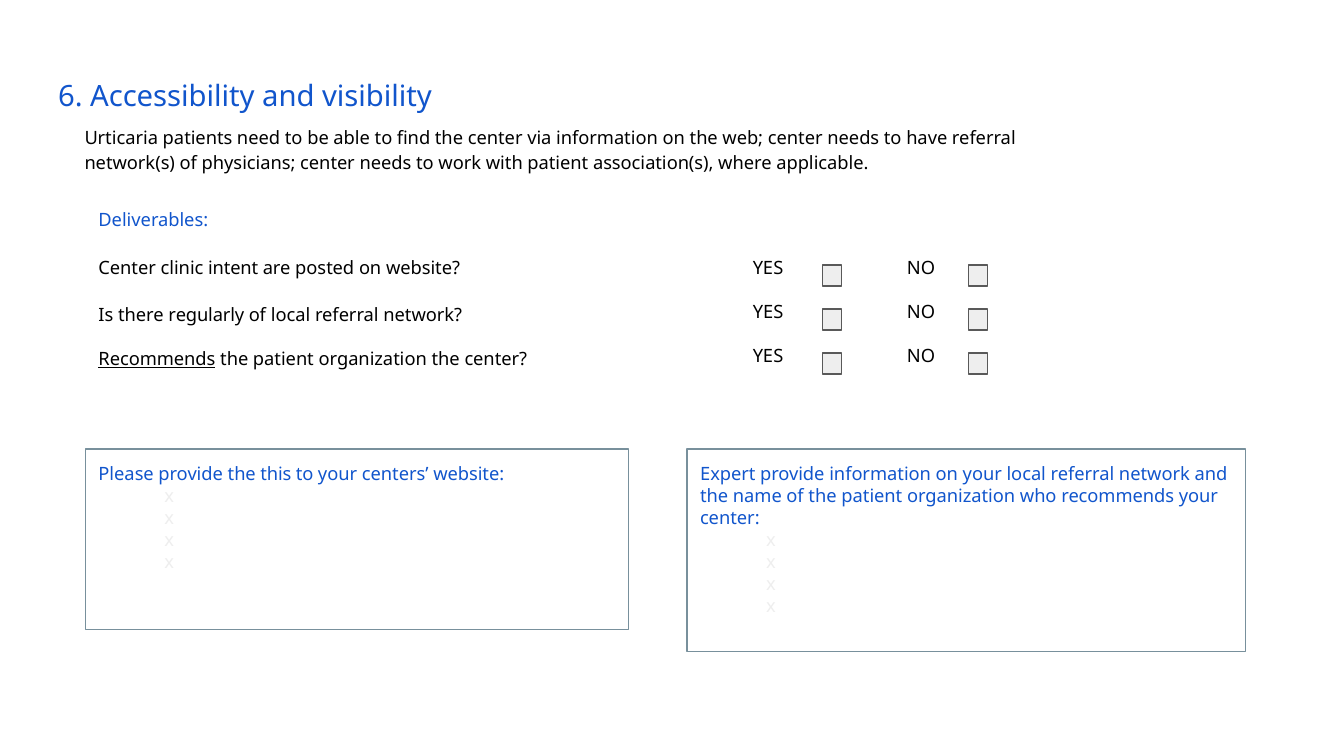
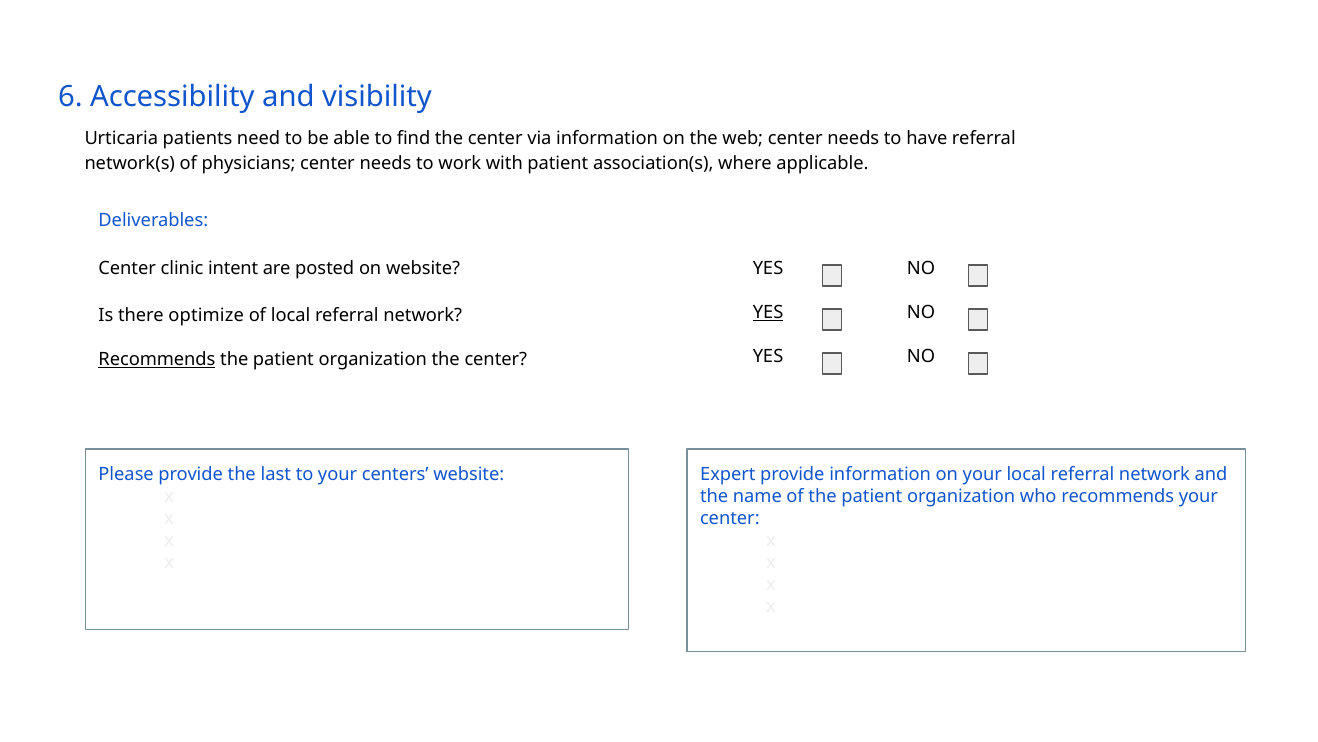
YES at (768, 312) underline: none -> present
regularly: regularly -> optimize
this: this -> last
